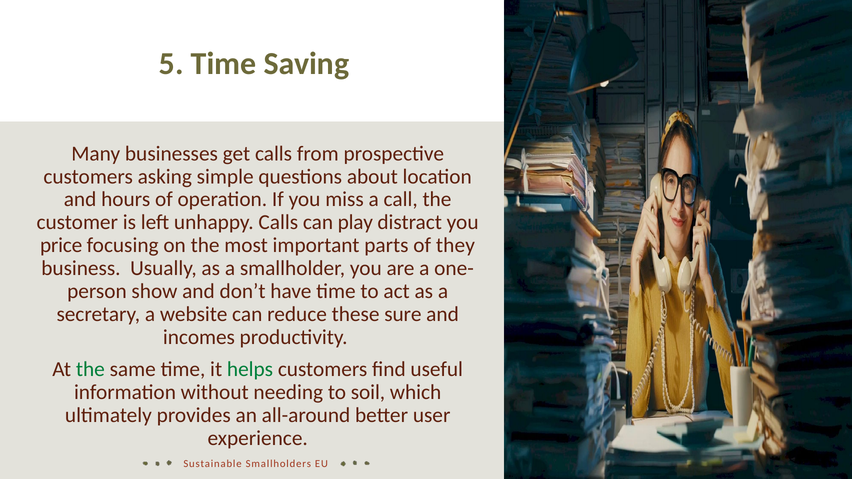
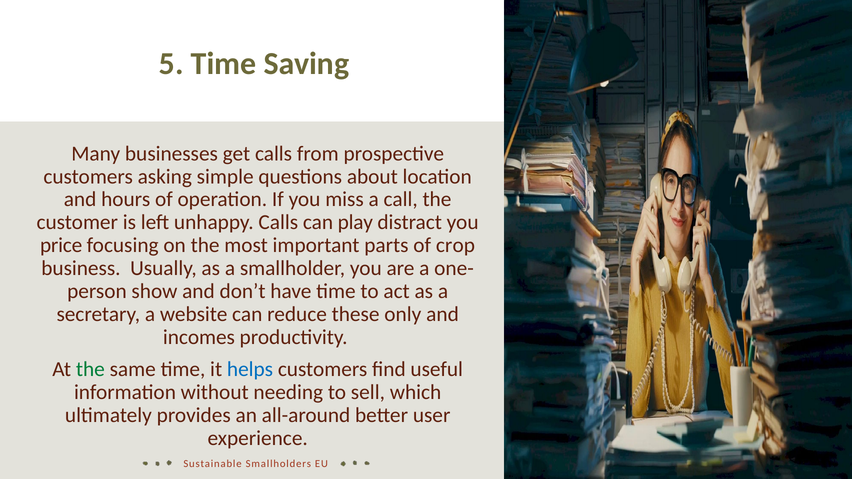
they: they -> crop
sure: sure -> only
helps colour: green -> blue
soil: soil -> sell
